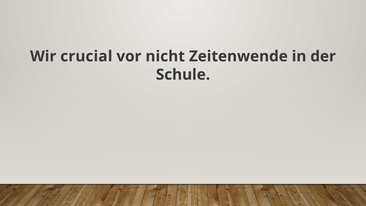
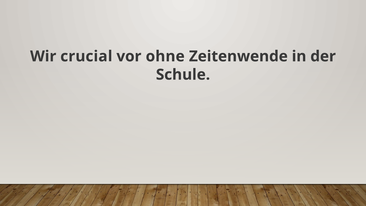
nicht: nicht -> ohne
